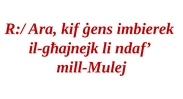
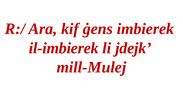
il-għajnejk: il-għajnejk -> il-imbierek
ndaf: ndaf -> jdejk
